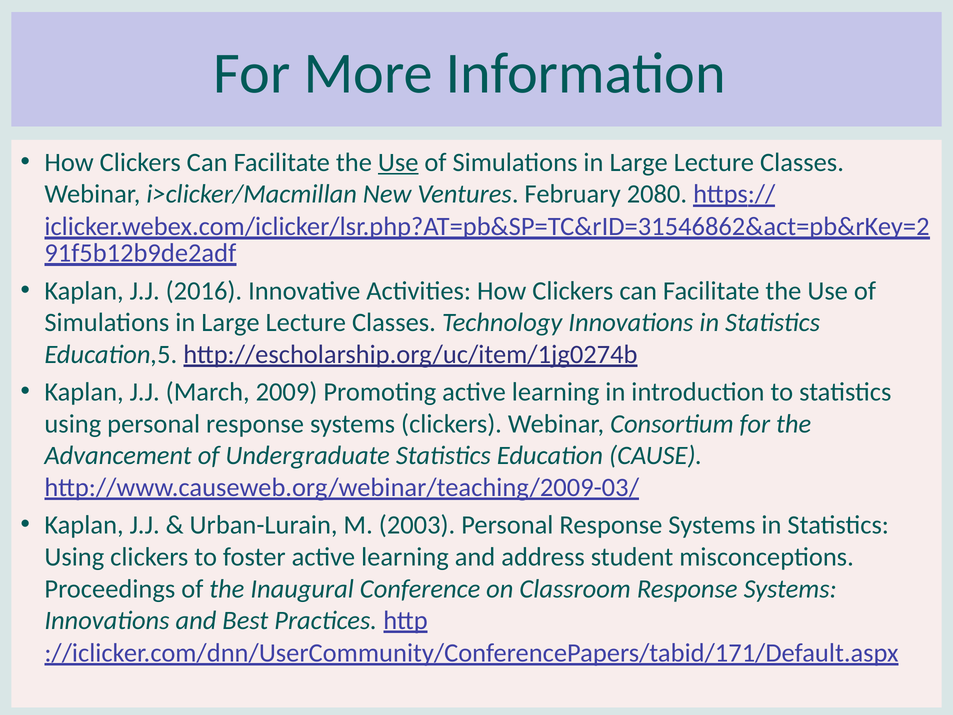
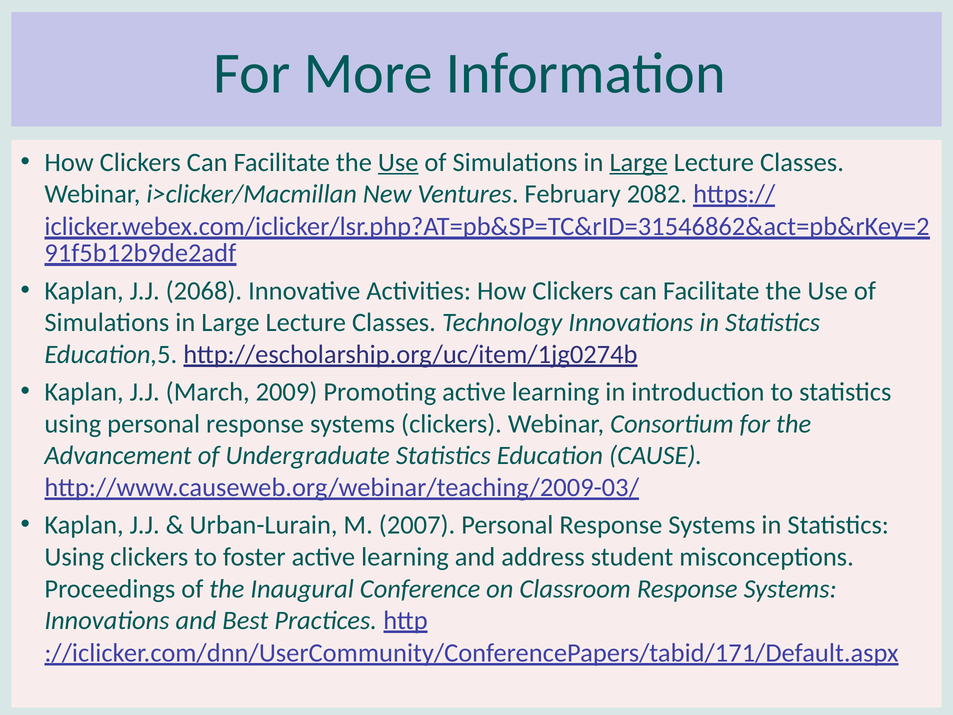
Large at (639, 162) underline: none -> present
2080: 2080 -> 2082
2016: 2016 -> 2068
2003: 2003 -> 2007
